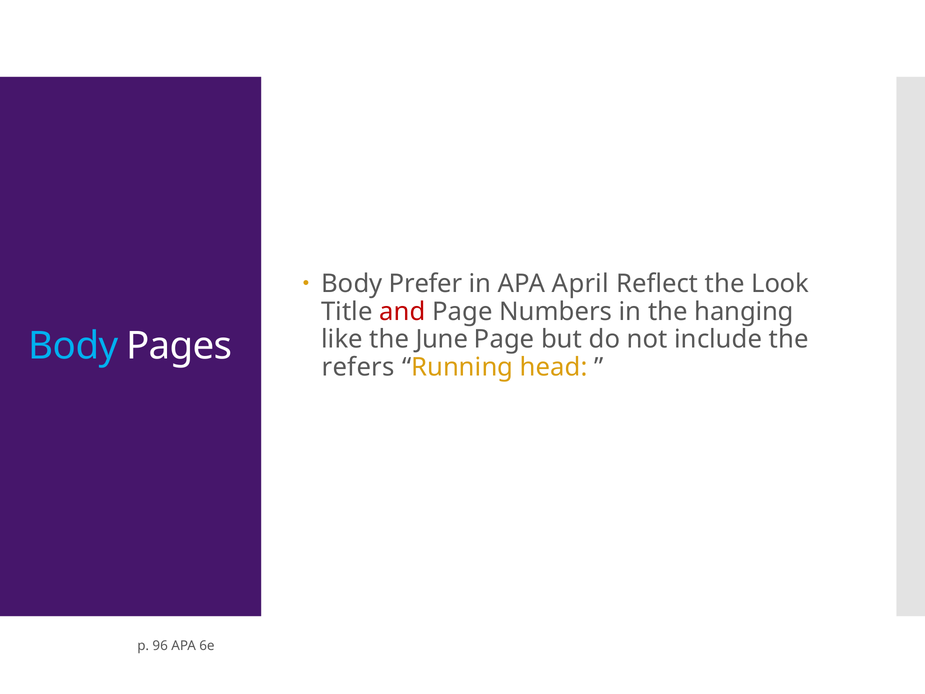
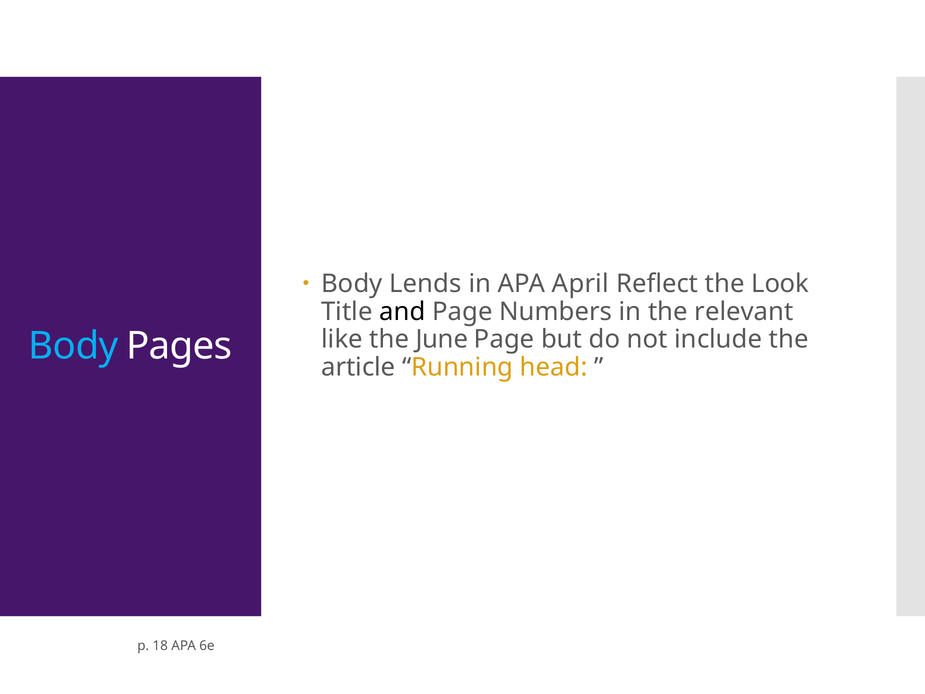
Prefer: Prefer -> Lends
and colour: red -> black
hanging: hanging -> relevant
refers: refers -> article
96: 96 -> 18
